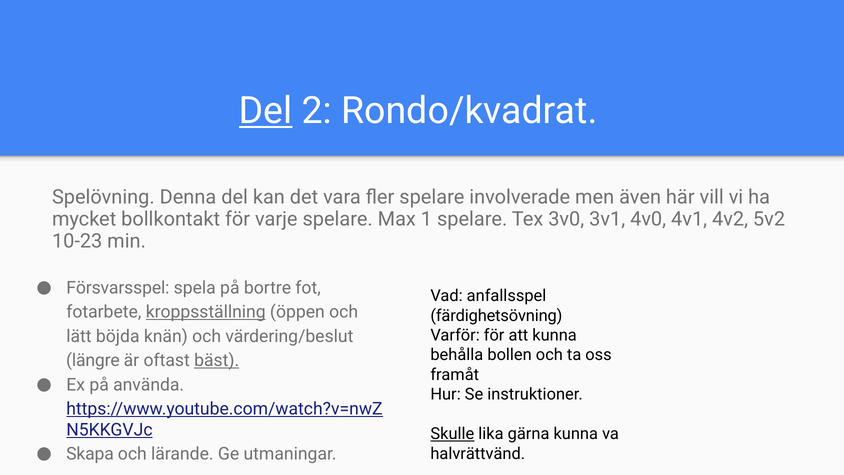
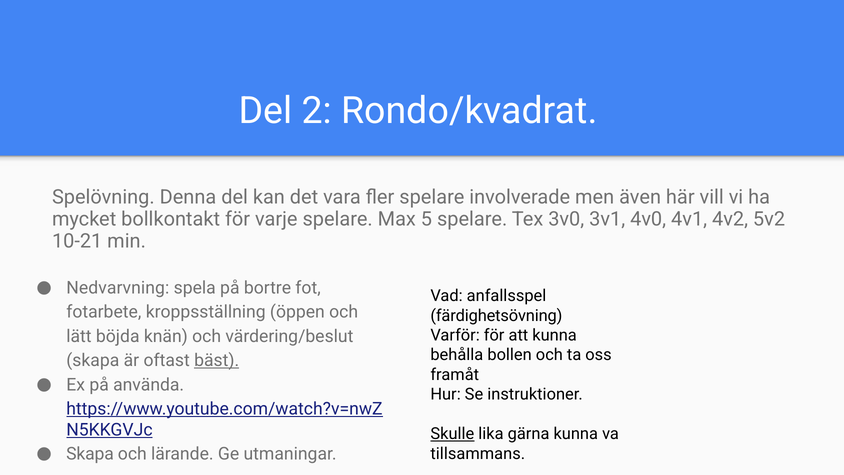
Del at (266, 111) underline: present -> none
1: 1 -> 5
10-23: 10-23 -> 10-21
Försvarsspel: Försvarsspel -> Nedvarvning
kroppsställning underline: present -> none
längre at (93, 360): längre -> skapa
halvrättvänd: halvrättvänd -> tillsammans
